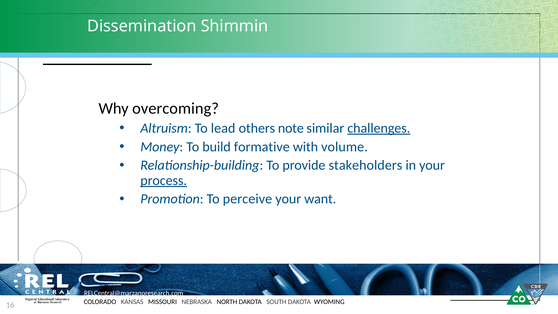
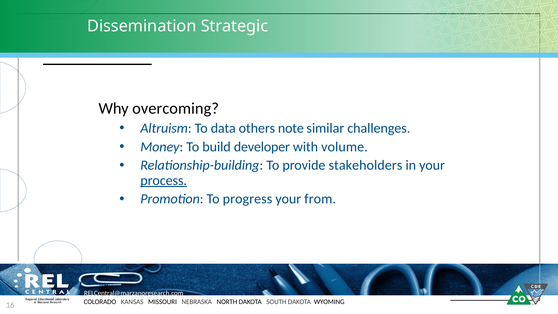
Shimmin: Shimmin -> Strategic
lead: lead -> data
challenges underline: present -> none
formative: formative -> developer
perceive: perceive -> progress
want: want -> from
